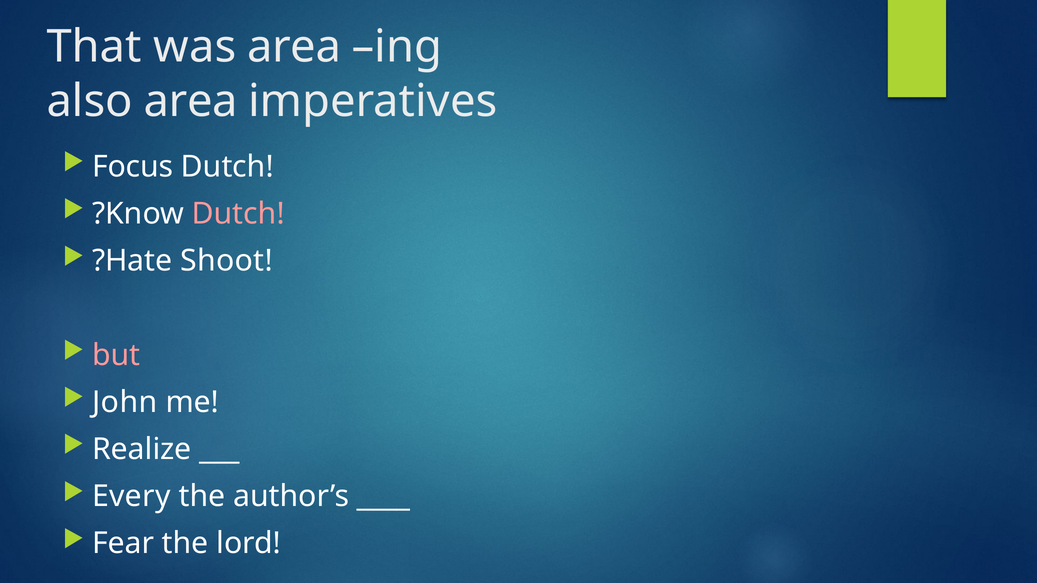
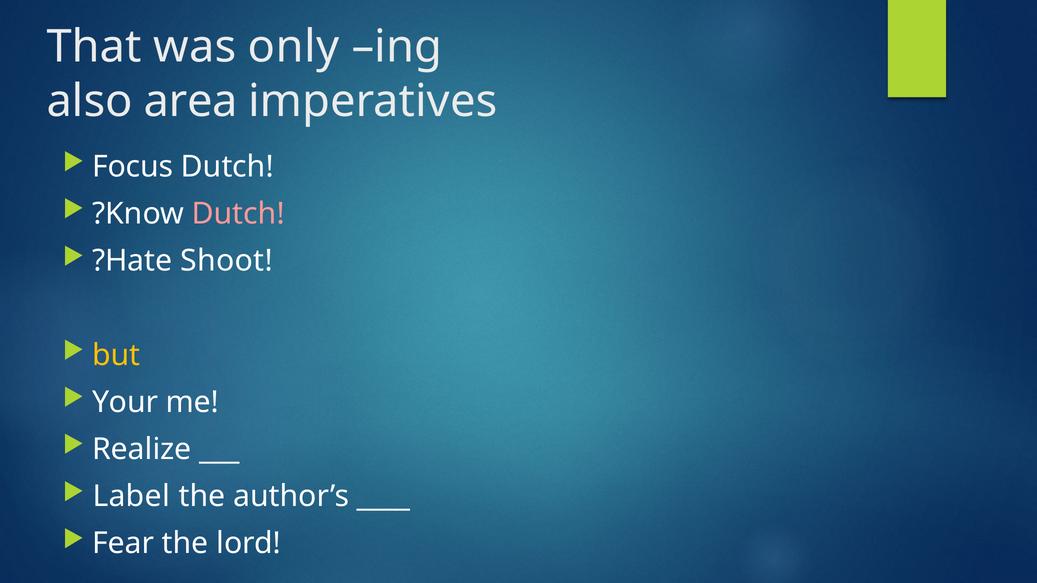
was area: area -> only
but colour: pink -> yellow
John: John -> Your
Every: Every -> Label
